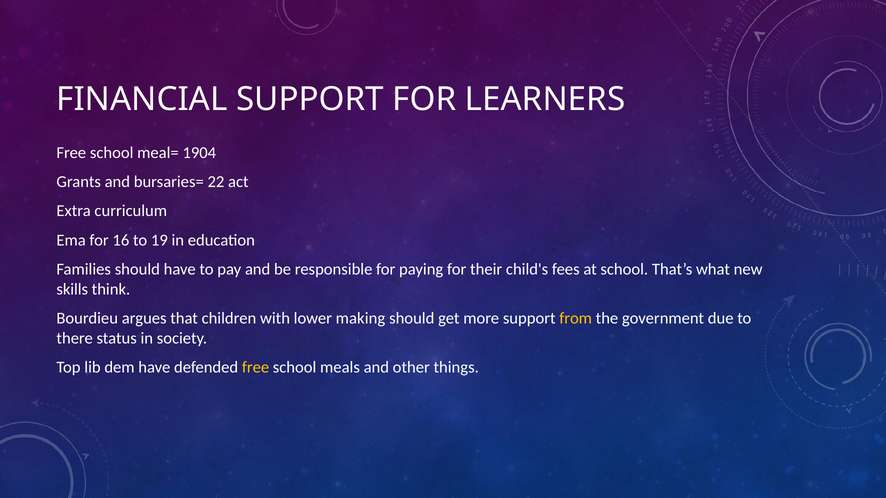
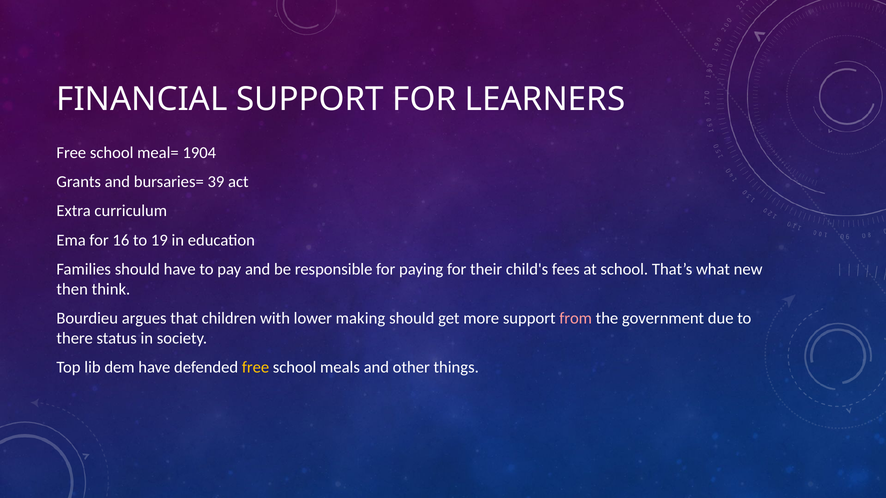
22: 22 -> 39
skills: skills -> then
from colour: yellow -> pink
